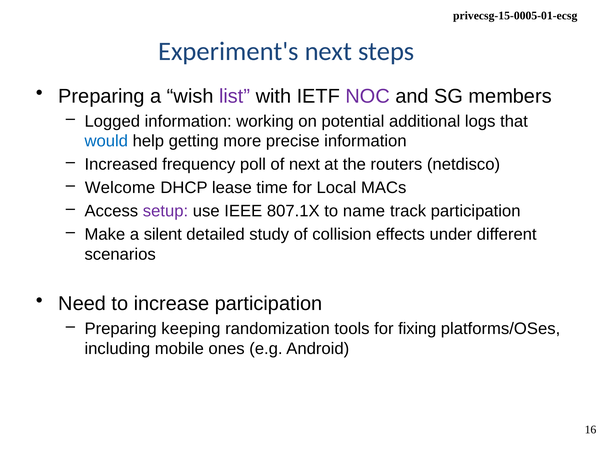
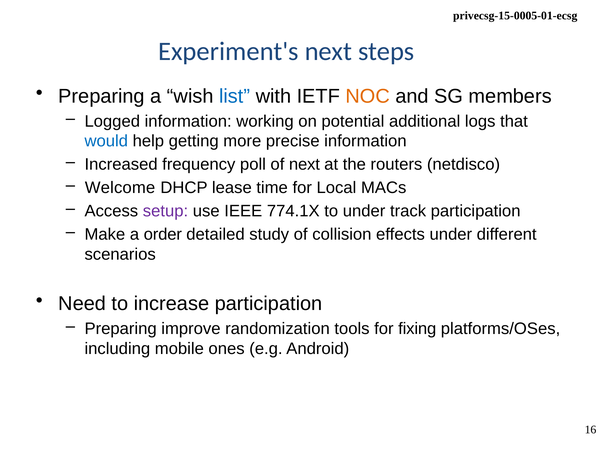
list colour: purple -> blue
NOC colour: purple -> orange
807.1X: 807.1X -> 774.1X
to name: name -> under
silent: silent -> order
keeping: keeping -> improve
